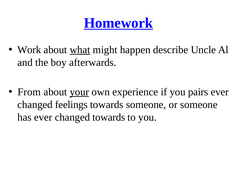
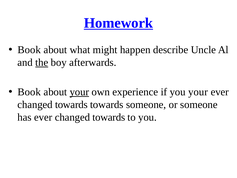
Work at (29, 50): Work -> Book
what underline: present -> none
the underline: none -> present
From at (29, 92): From -> Book
you pairs: pairs -> your
feelings at (71, 105): feelings -> towards
